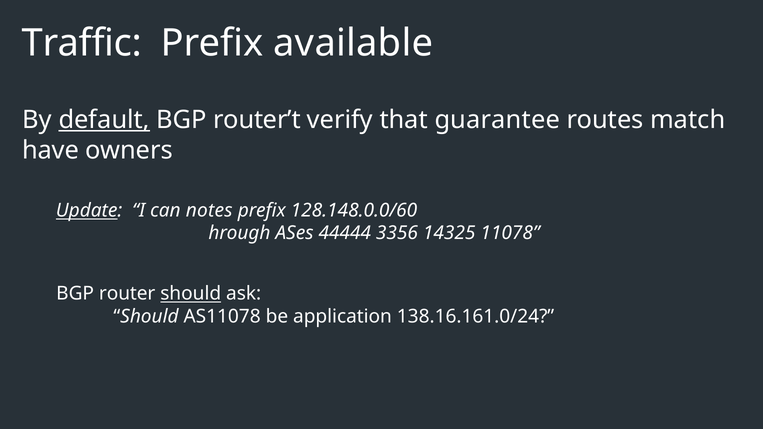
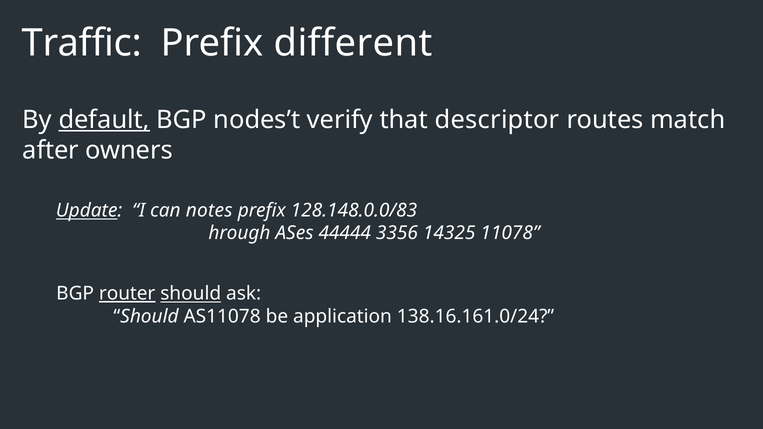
available: available -> different
router’t: router’t -> nodes’t
guarantee: guarantee -> descriptor
have: have -> after
128.148.0.0/60: 128.148.0.0/60 -> 128.148.0.0/83
router underline: none -> present
